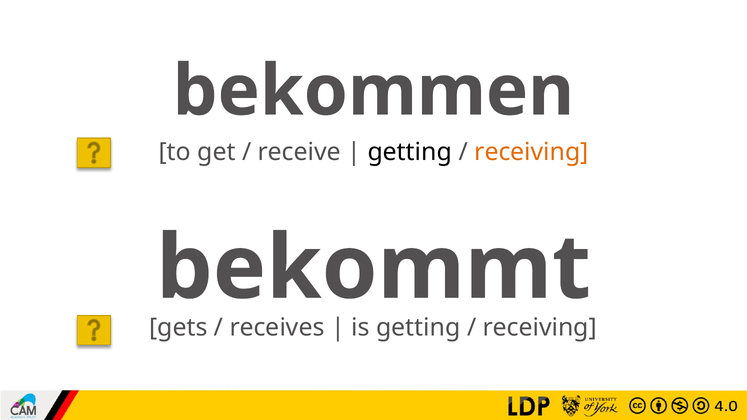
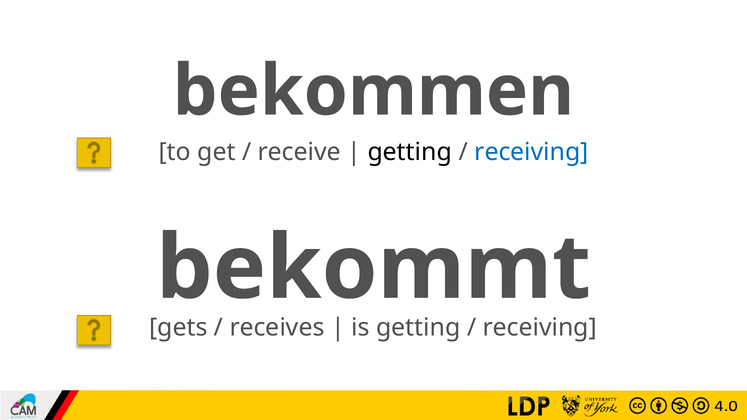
receiving at (531, 152) colour: orange -> blue
